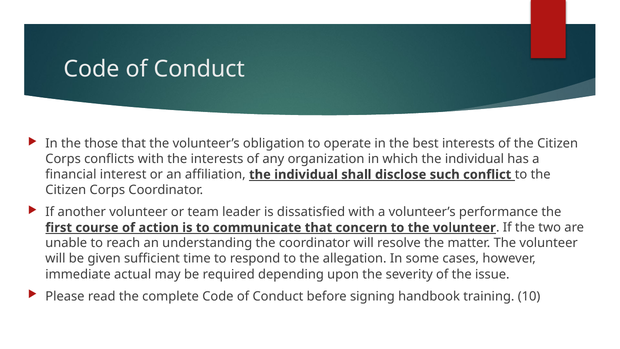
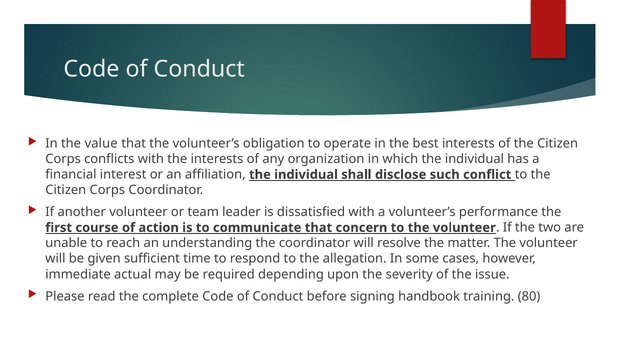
those: those -> value
10: 10 -> 80
